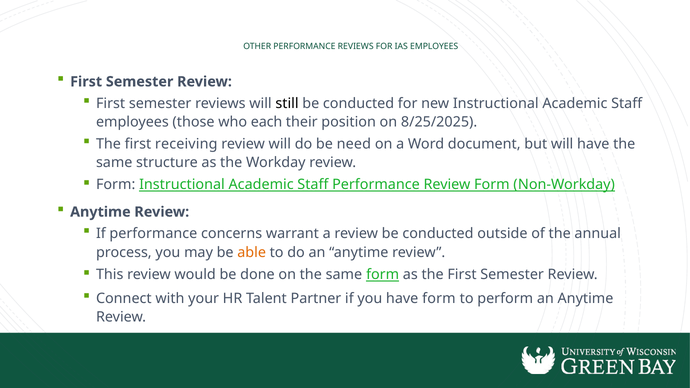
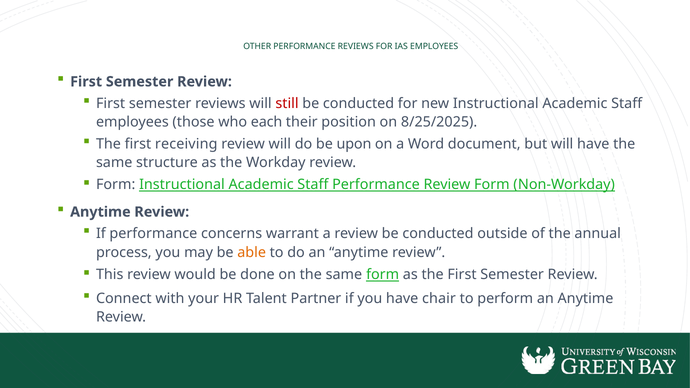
still colour: black -> red
need: need -> upon
have form: form -> chair
